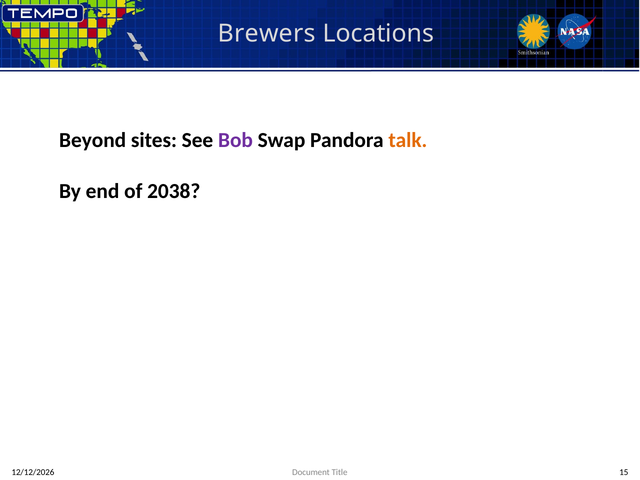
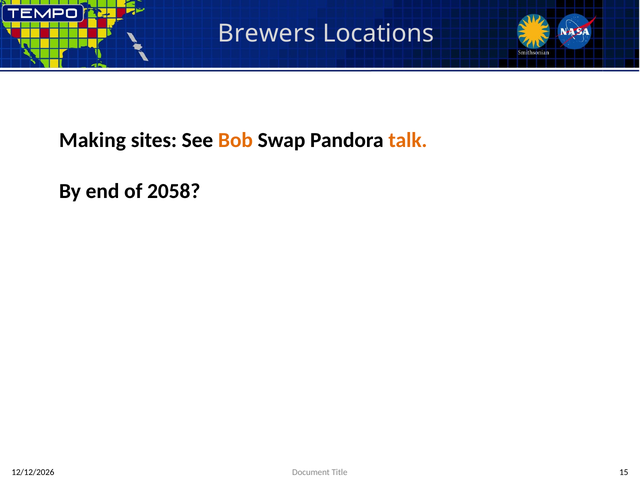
Beyond: Beyond -> Making
Bob colour: purple -> orange
2038: 2038 -> 2058
